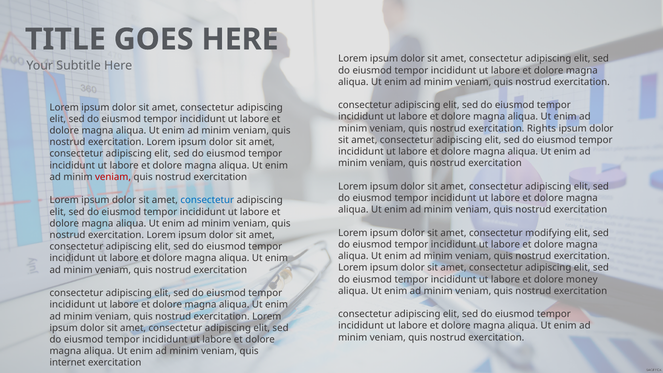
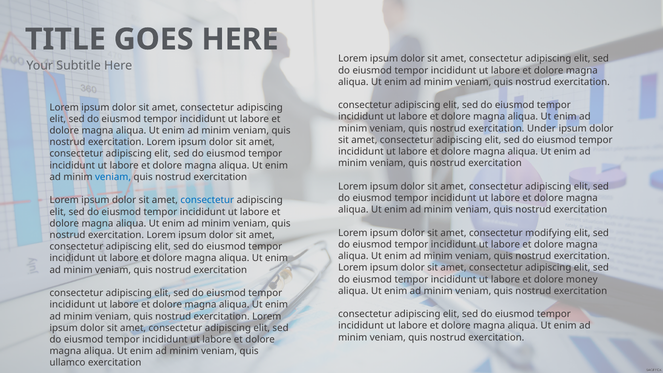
Rights: Rights -> Under
veniam at (113, 177) colour: red -> blue
internet: internet -> ullamco
